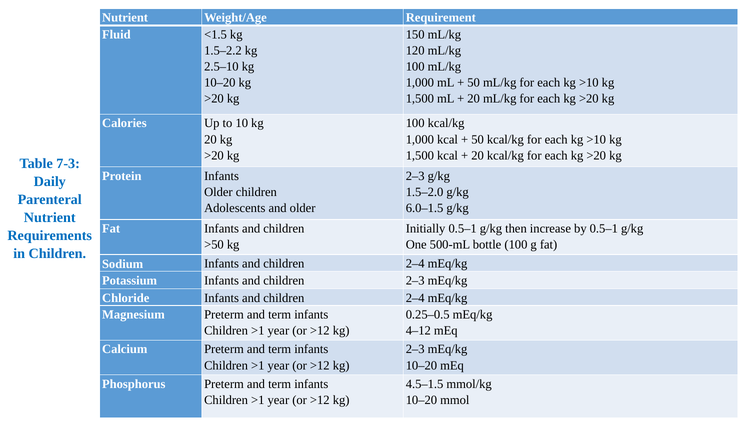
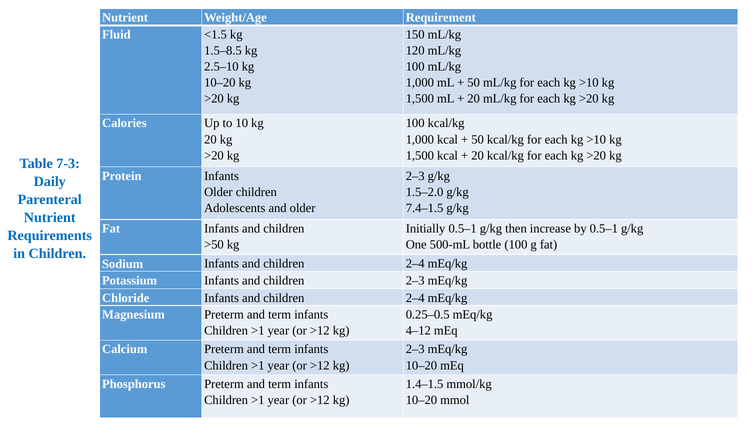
1.5–2.2: 1.5–2.2 -> 1.5–8.5
6.0–1.5: 6.0–1.5 -> 7.4–1.5
4.5–1.5: 4.5–1.5 -> 1.4–1.5
